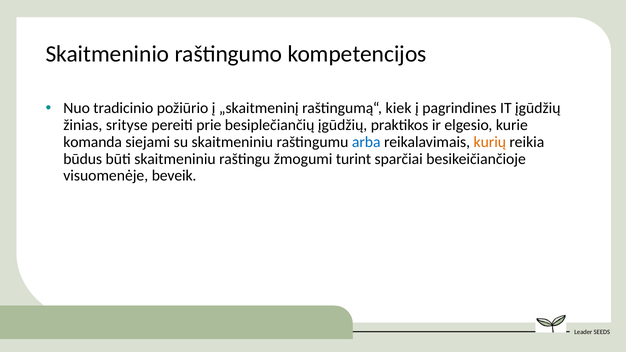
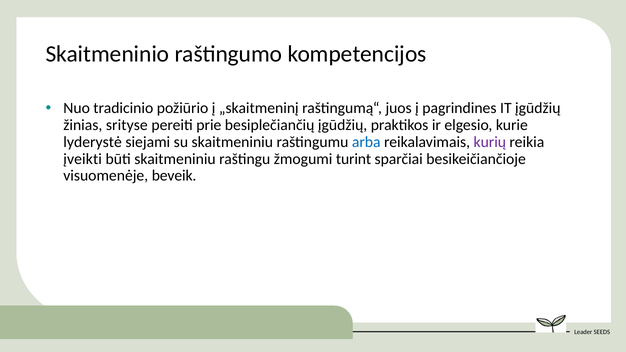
kiek: kiek -> juos
komanda: komanda -> lyderystė
kurių colour: orange -> purple
būdus: būdus -> įveikti
